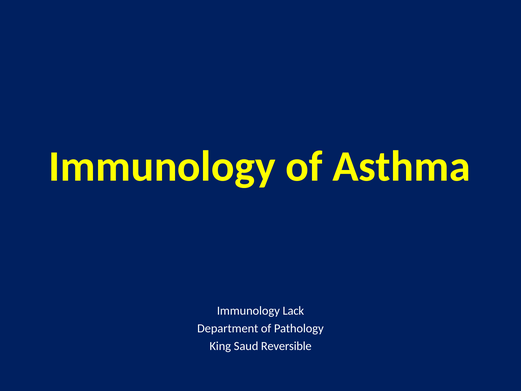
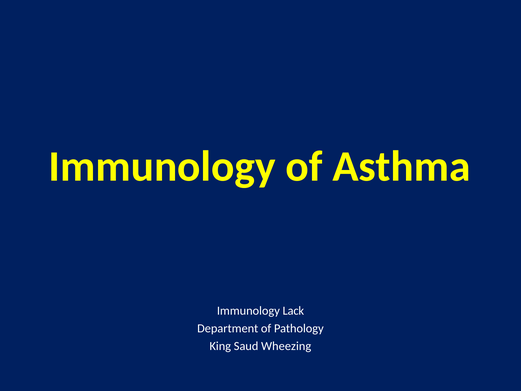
Reversible: Reversible -> Wheezing
